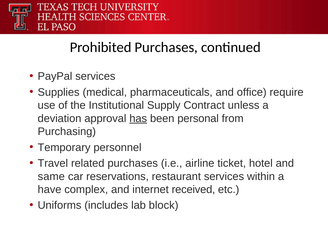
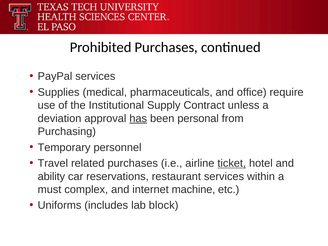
ticket underline: none -> present
same: same -> ability
have: have -> must
received: received -> machine
